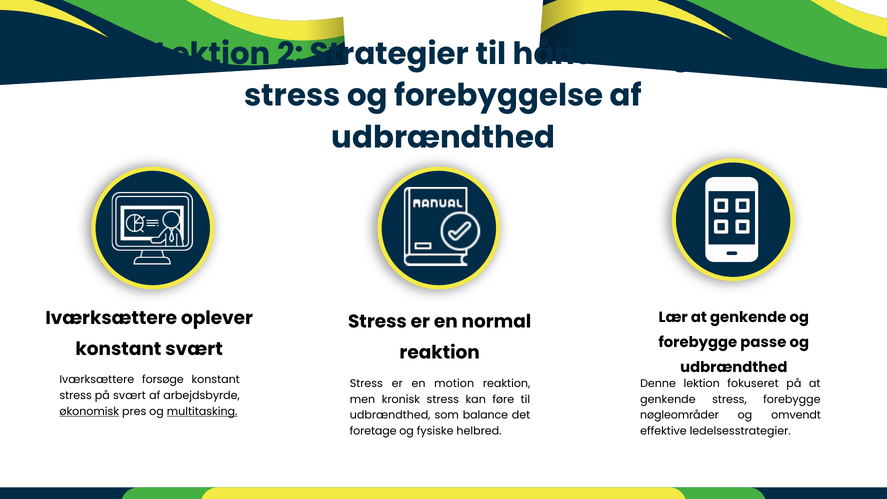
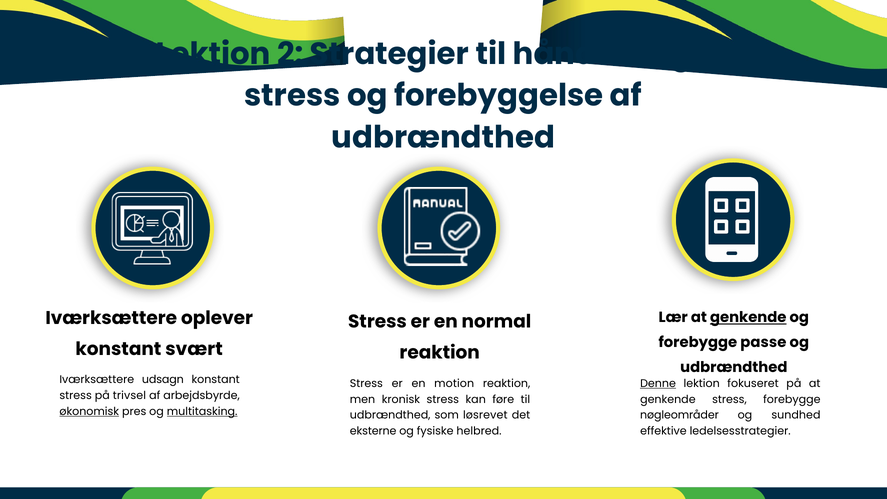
genkende at (748, 318) underline: none -> present
forsøge: forsøge -> udsagn
Denne underline: none -> present
på svært: svært -> trivsel
balance: balance -> løsrevet
omvendt: omvendt -> sundhed
foretage: foretage -> eksterne
